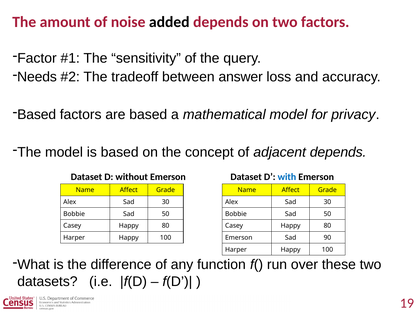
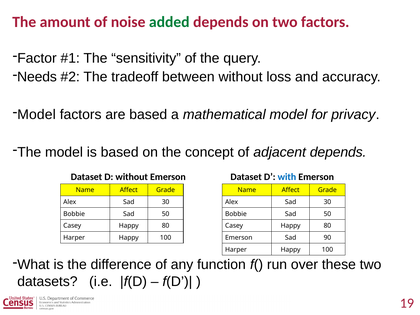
added colour: black -> green
between answer: answer -> without
Based at (37, 115): Based -> Model
